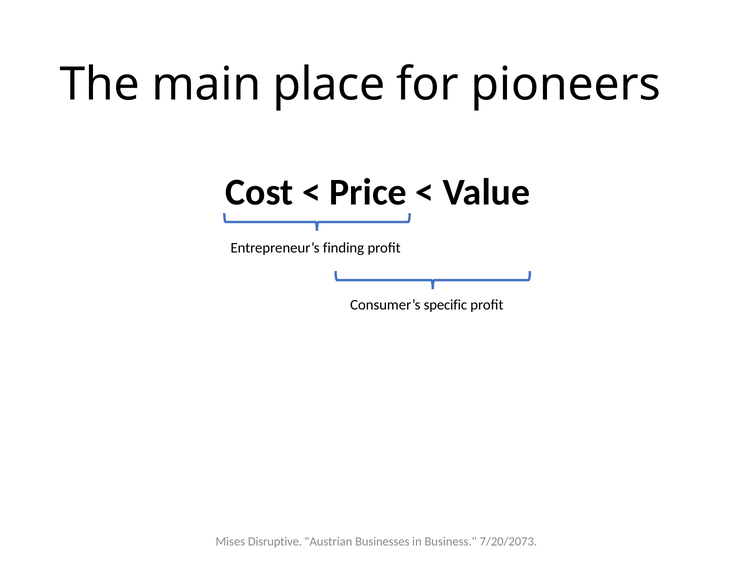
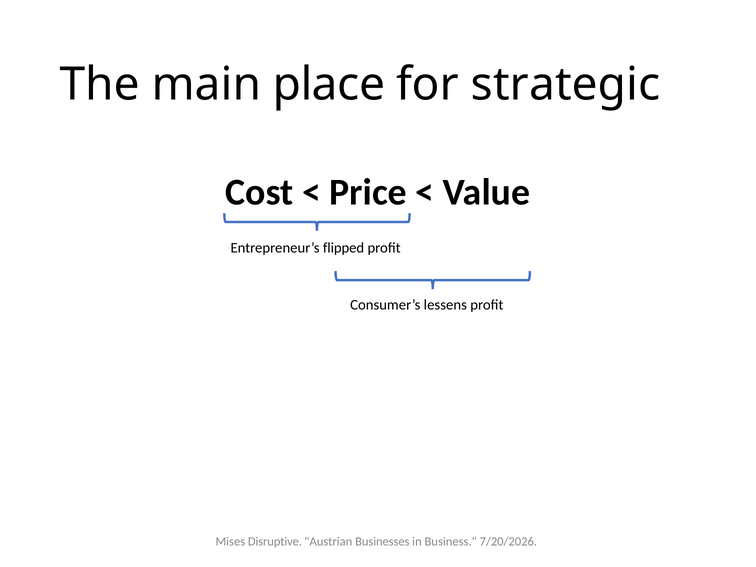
pioneers: pioneers -> strategic
finding: finding -> flipped
specific: specific -> lessens
7/20/2073: 7/20/2073 -> 7/20/2026
